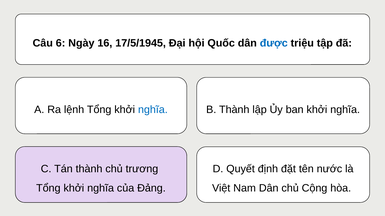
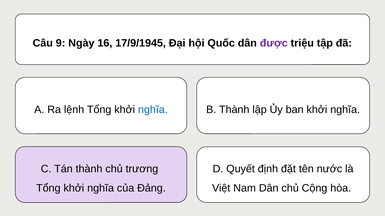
6: 6 -> 9
17/5/1945: 17/5/1945 -> 17/9/1945
được colour: blue -> purple
